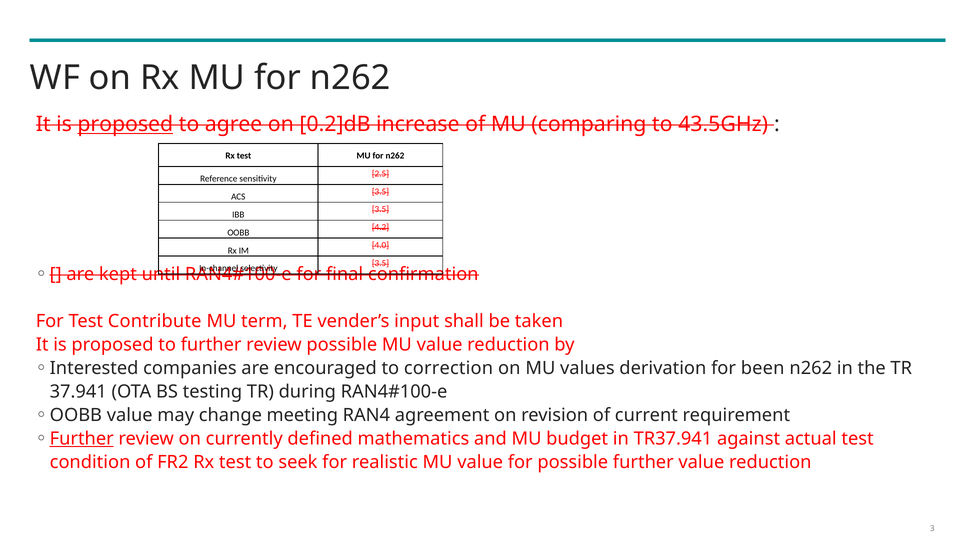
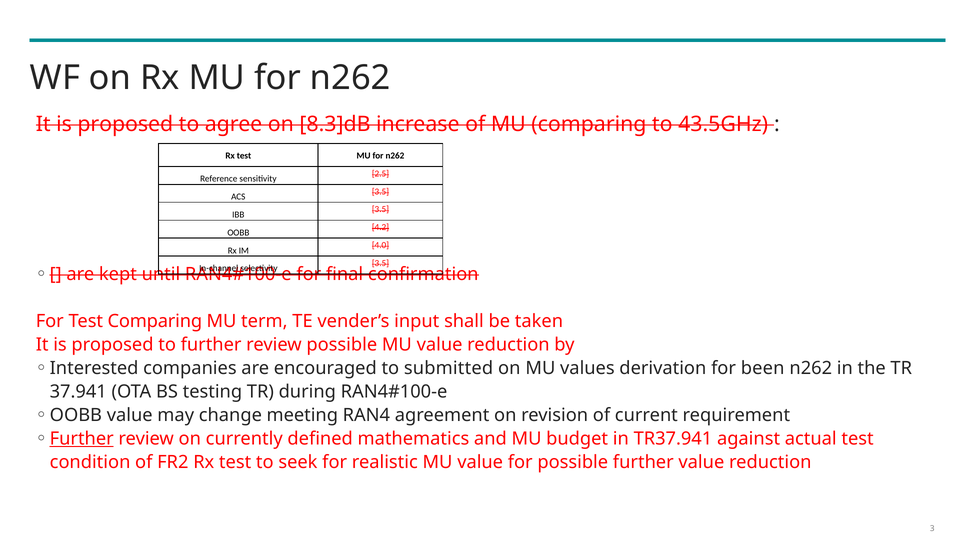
proposed at (125, 124) underline: present -> none
0.2]dB: 0.2]dB -> 8.3]dB
Test Contribute: Contribute -> Comparing
correction: correction -> submitted
